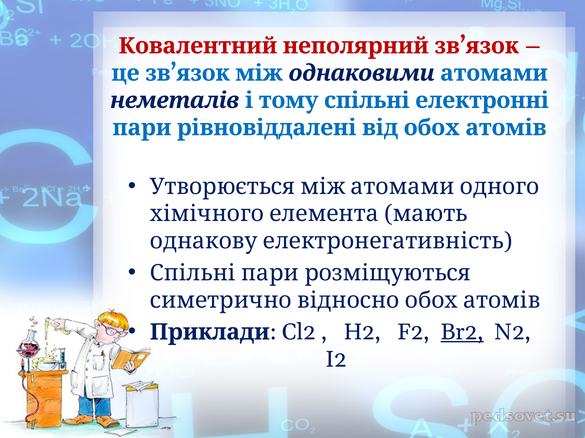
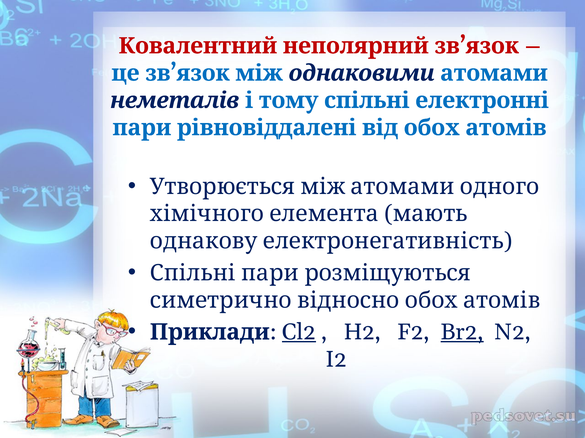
Cl2 underline: none -> present
